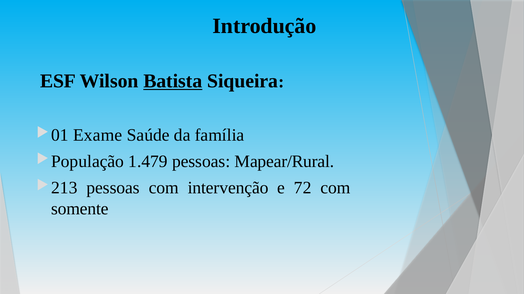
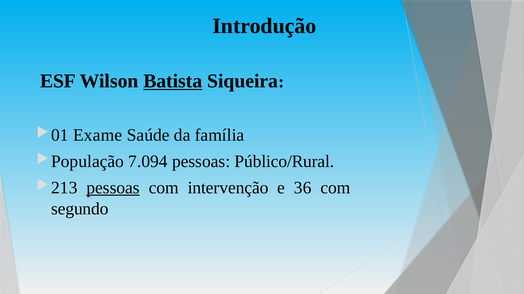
1.479: 1.479 -> 7.094
Mapear/Rural: Mapear/Rural -> Público/Rural
pessoas at (113, 188) underline: none -> present
72: 72 -> 36
somente: somente -> segundo
